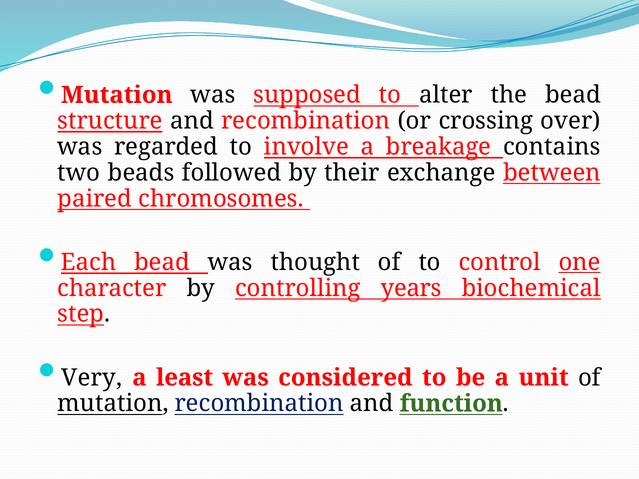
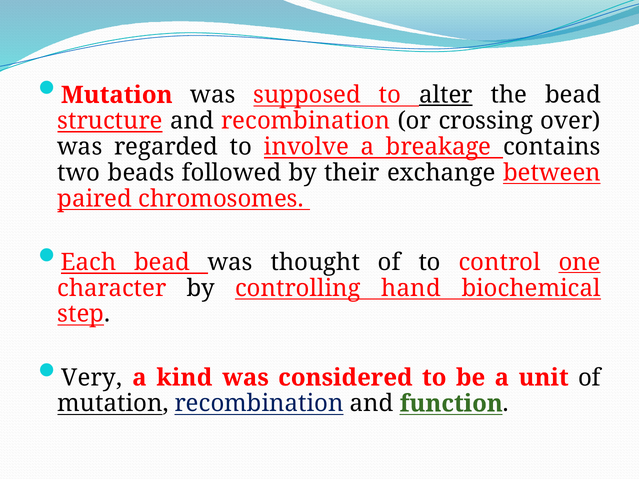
alter underline: none -> present
years: years -> hand
least: least -> kind
